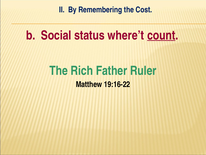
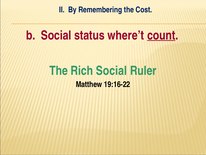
Rich Father: Father -> Social
